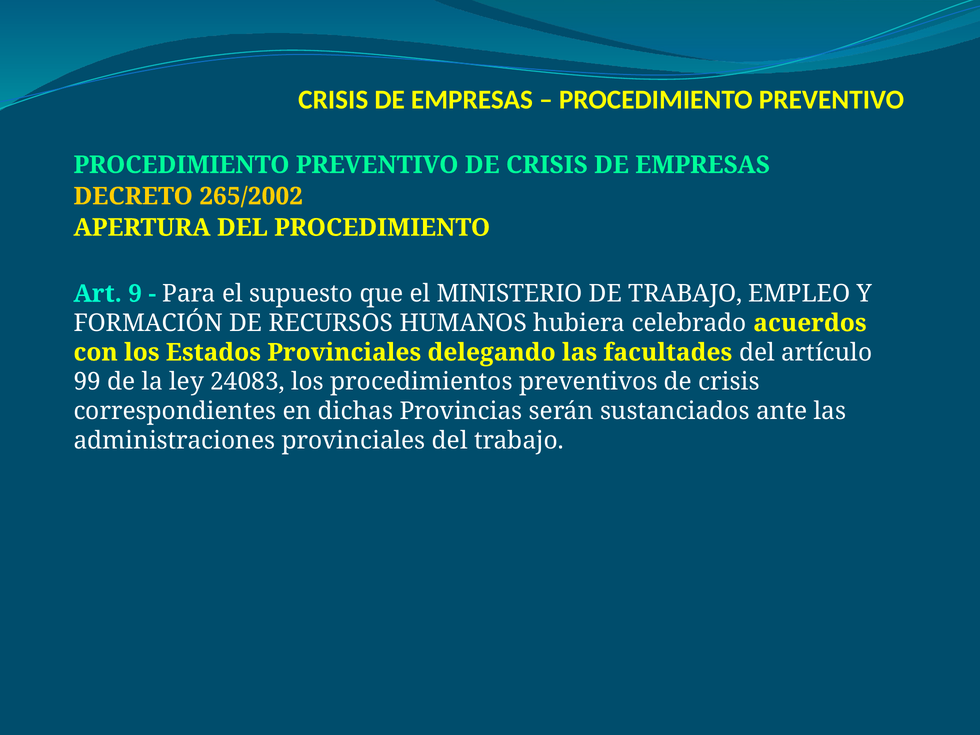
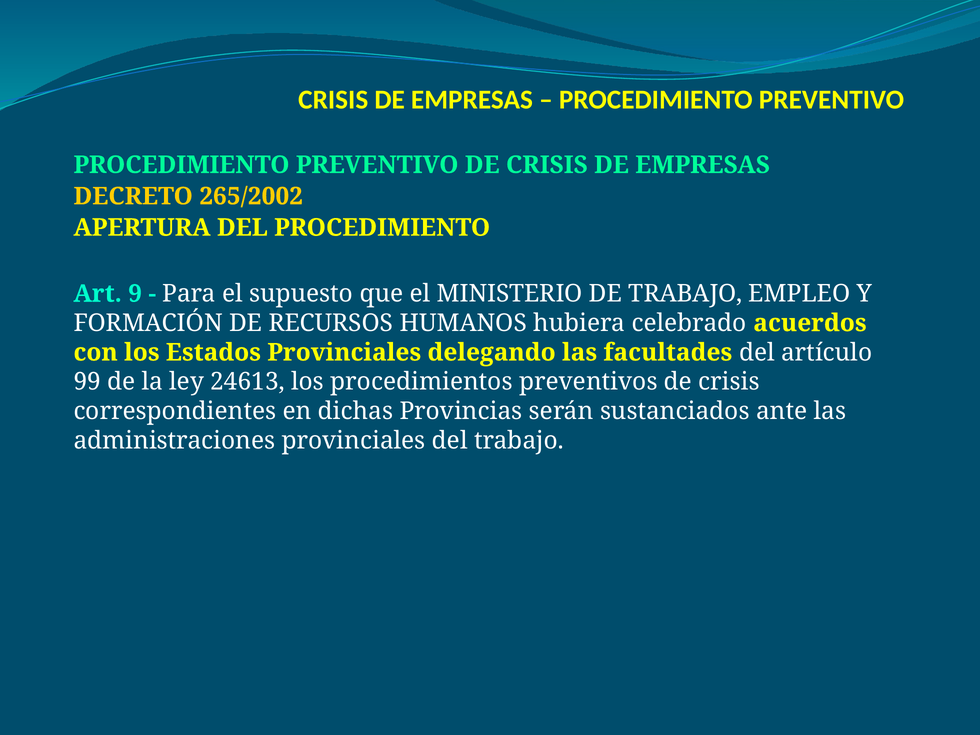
24083: 24083 -> 24613
